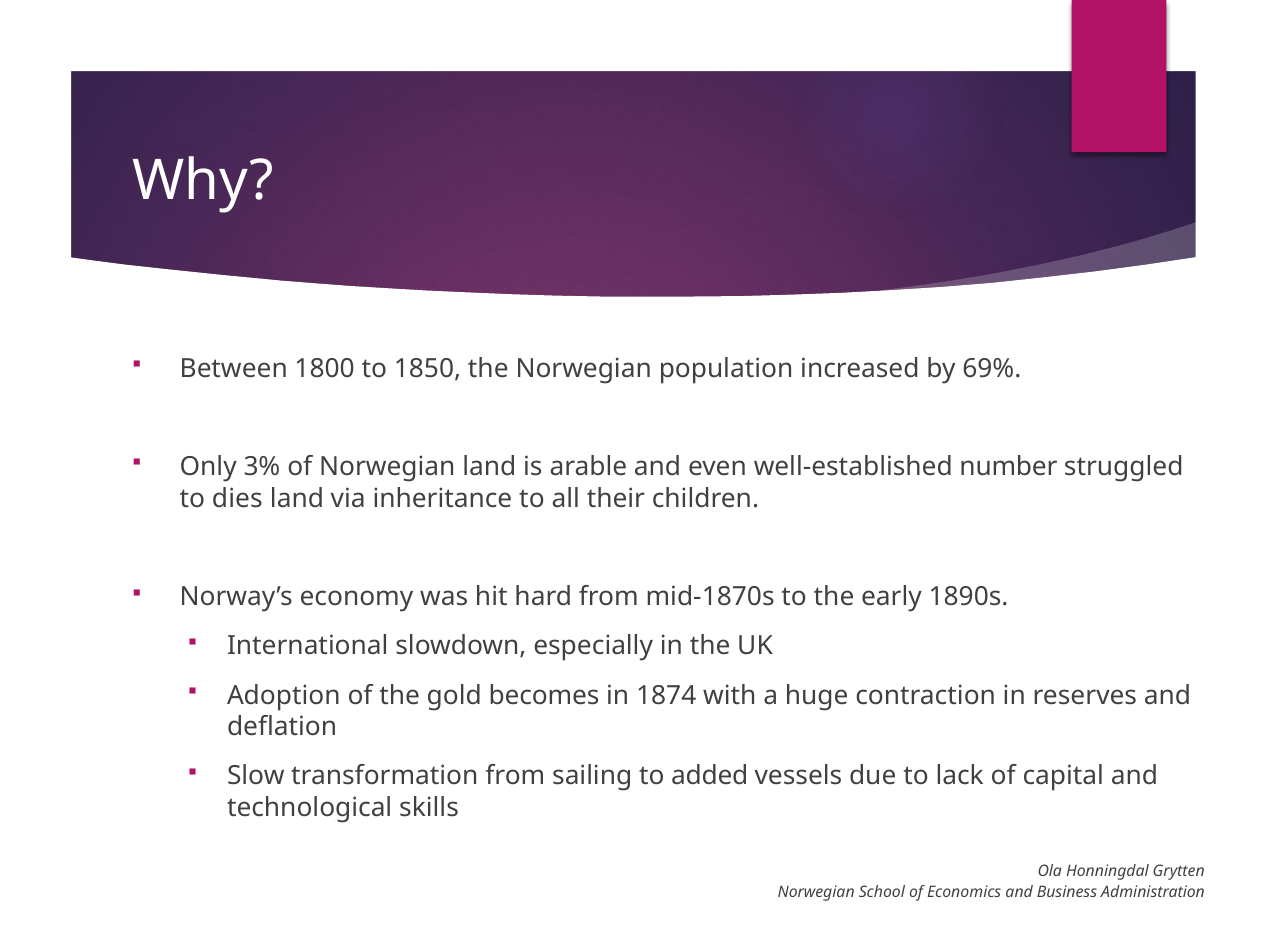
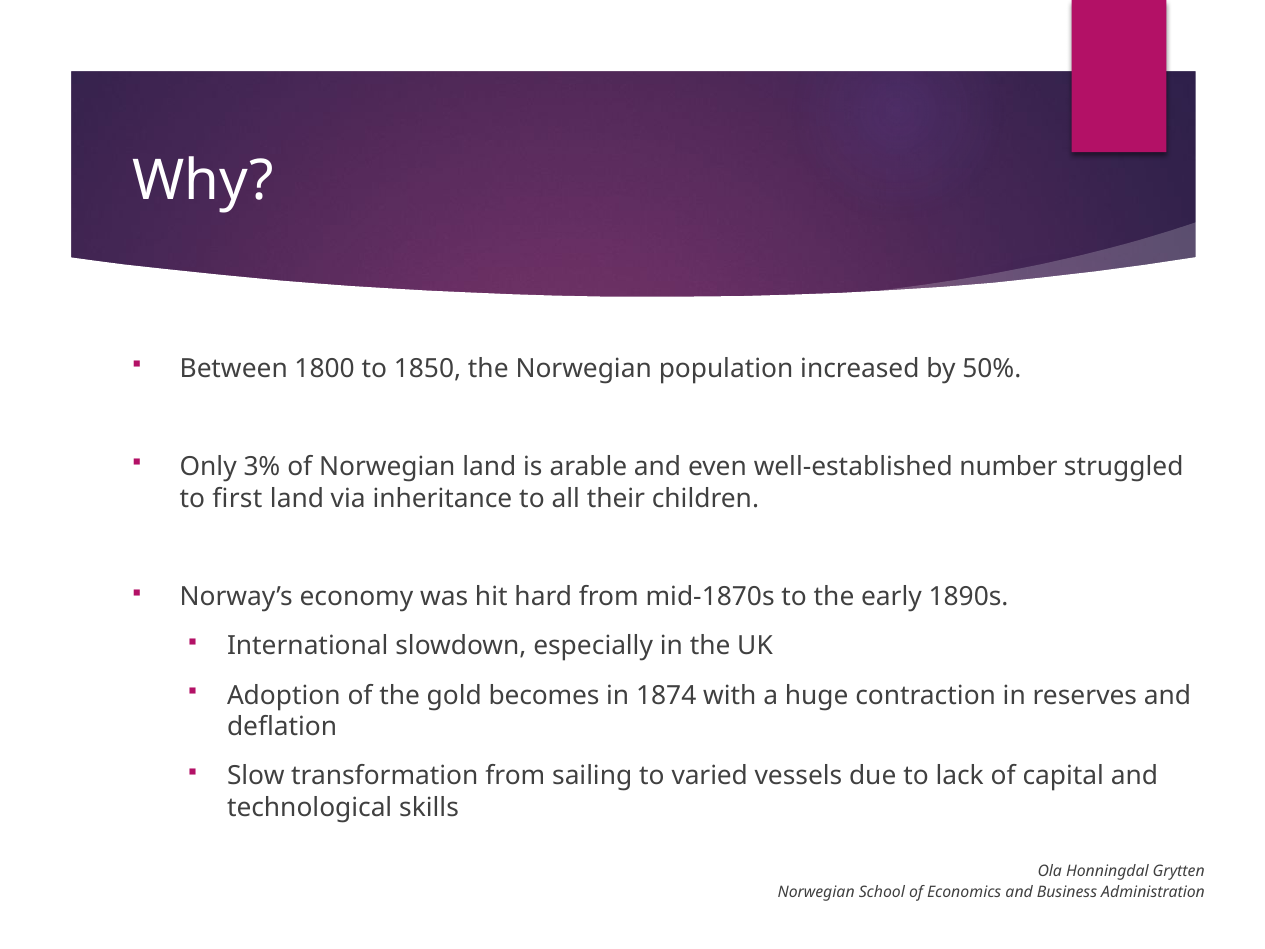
69%: 69% -> 50%
dies: dies -> first
added: added -> varied
